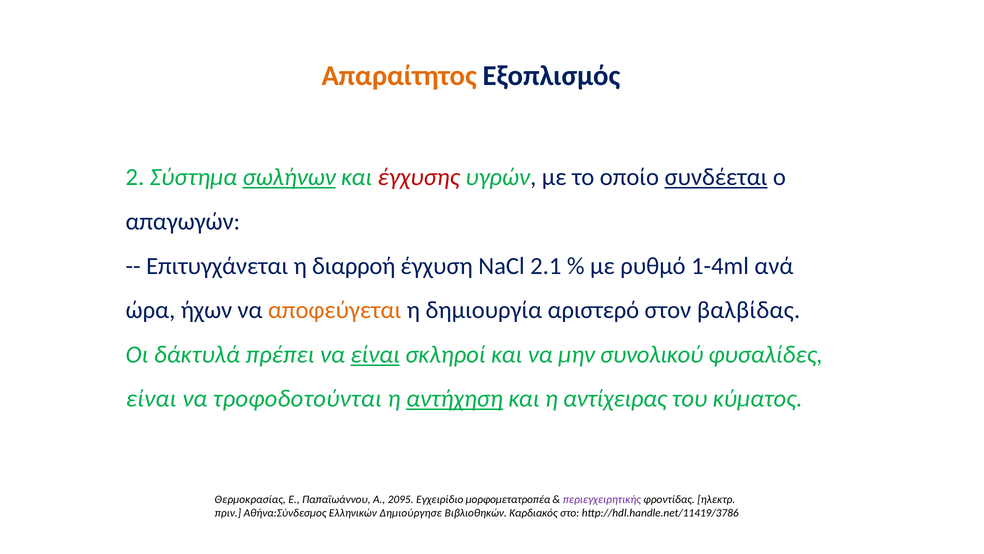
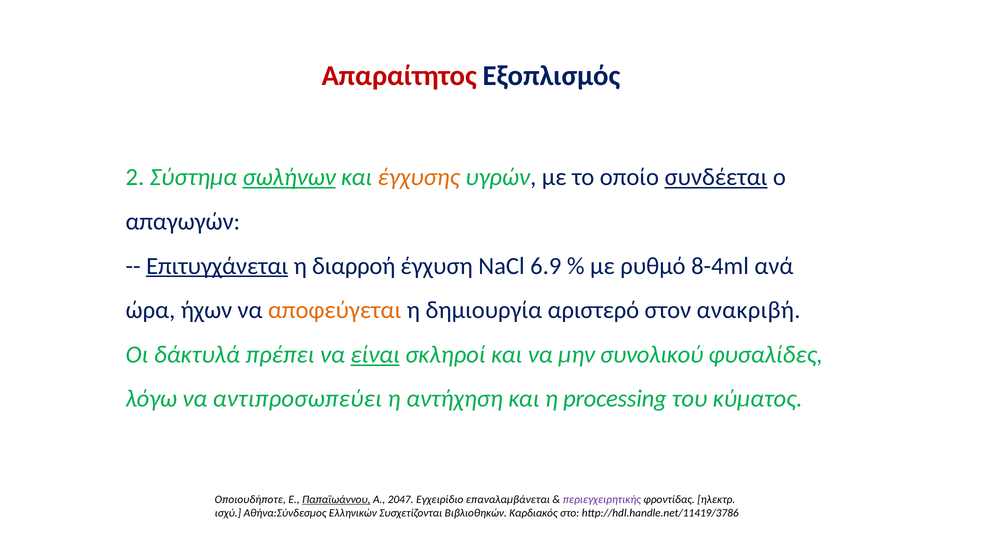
Απαραίτητος colour: orange -> red
έγχυσης colour: red -> orange
Επιτυγχάνεται underline: none -> present
2.1: 2.1 -> 6.9
1-4ml: 1-4ml -> 8-4ml
βαλβίδας: βαλβίδας -> ανακριβή
είναι at (151, 398): είναι -> λόγω
τροφοδοτούνται: τροφοδοτούνται -> αντιπροσωπεύει
αντήχηση underline: present -> none
αντίχειρας: αντίχειρας -> processing
Θερμοκρασίας: Θερμοκρασίας -> Οποιουδήποτε
Παπαϊωάννου underline: none -> present
2095: 2095 -> 2047
μορφομετατροπέα: μορφομετατροπέα -> επαναλαμβάνεται
πριν: πριν -> ισχύ
Δημιούργησε: Δημιούργησε -> Συσχετίζονται
